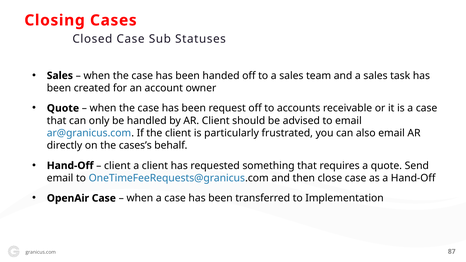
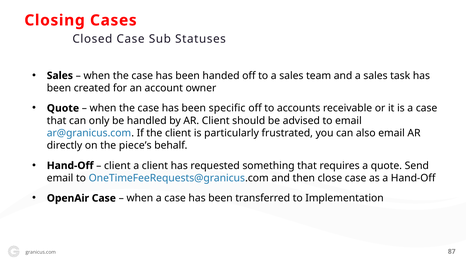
request: request -> specific
cases’s: cases’s -> piece’s
